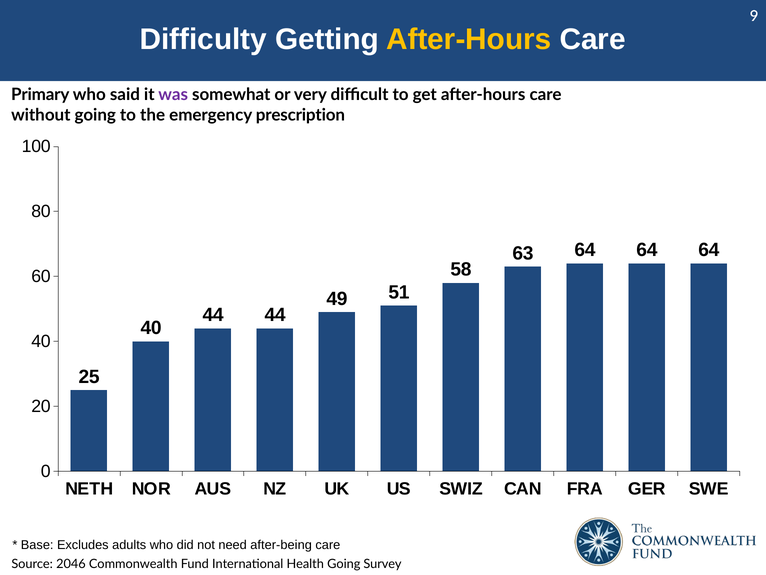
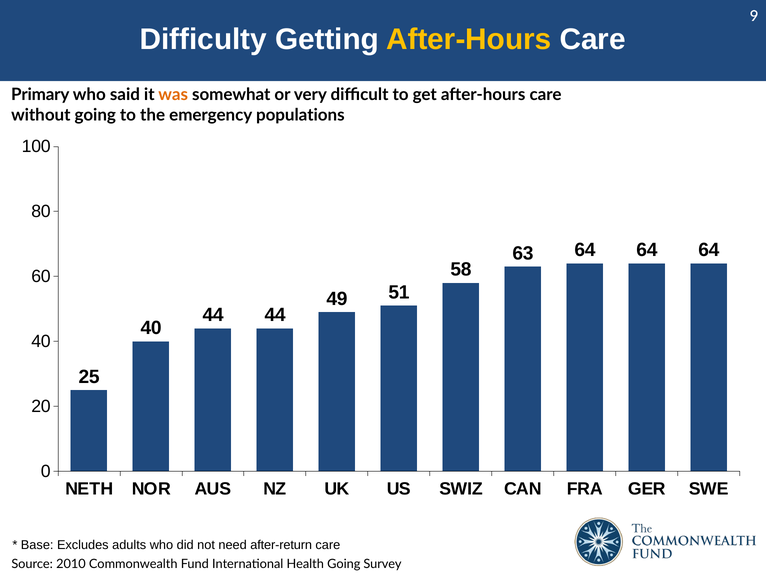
was colour: purple -> orange
prescription: prescription -> populations
after-being: after-being -> after-return
2046: 2046 -> 2010
